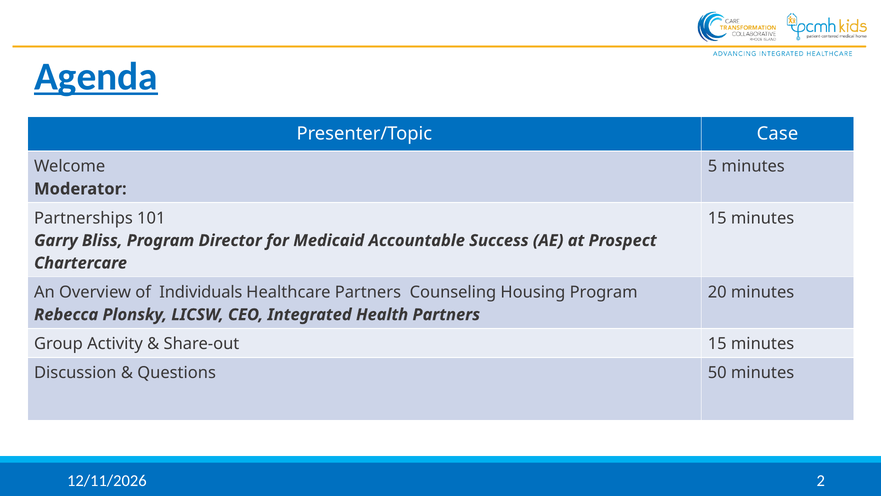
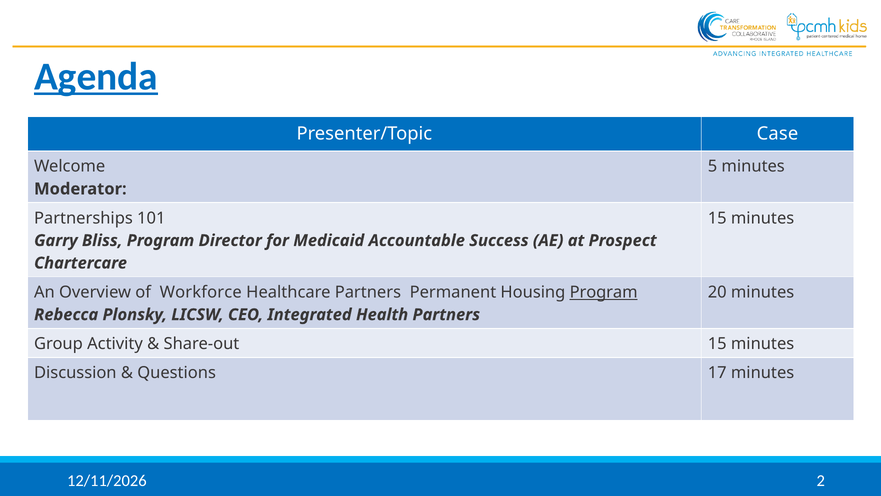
Individuals: Individuals -> Workforce
Counseling: Counseling -> Permanent
Program at (604, 292) underline: none -> present
50: 50 -> 17
